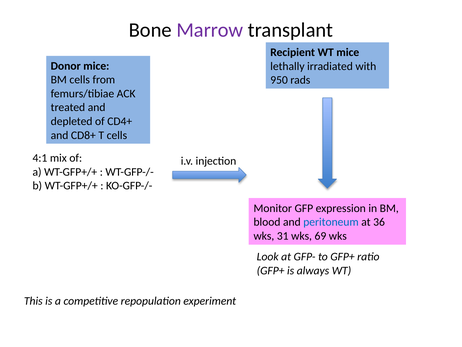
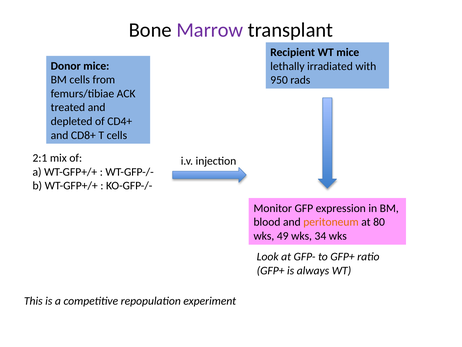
4:1: 4:1 -> 2:1
peritoneum colour: blue -> orange
36: 36 -> 80
31: 31 -> 49
69: 69 -> 34
